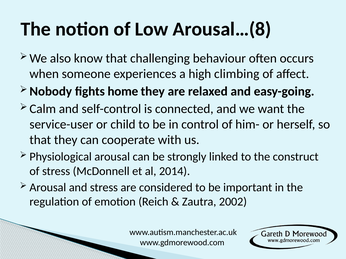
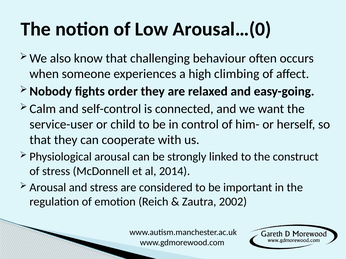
Arousal…(8: Arousal…(8 -> Arousal…(0
home: home -> order
